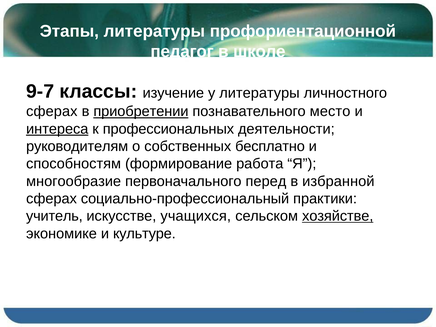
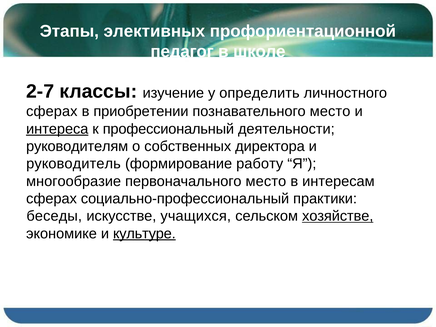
Этапы литературы: литературы -> элективных
9-7: 9-7 -> 2-7
у литературы: литературы -> определить
приобретении underline: present -> none
профессиональных: профессиональных -> профессиональный
бесплатно: бесплатно -> директора
способностям: способностям -> руководитель
работа: работа -> работу
первоначального перед: перед -> место
избранной: избранной -> интересам
учитель: учитель -> беседы
культуре underline: none -> present
